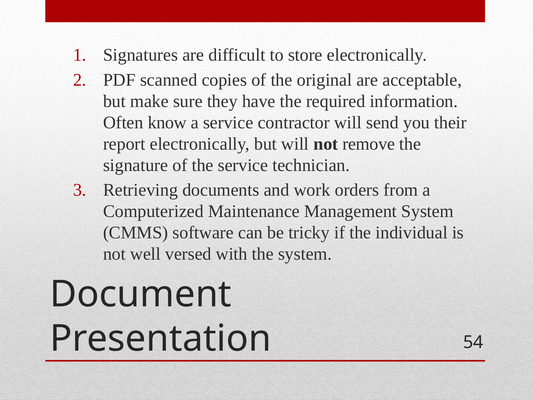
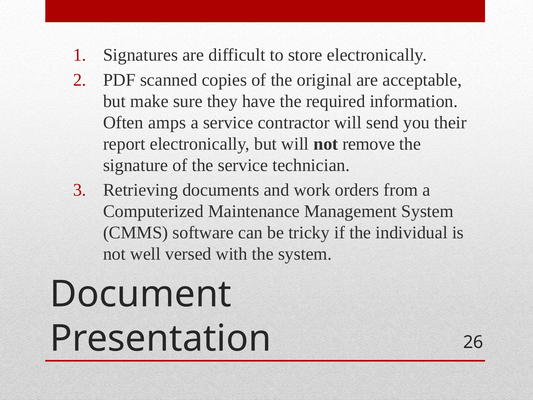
know: know -> amps
54: 54 -> 26
